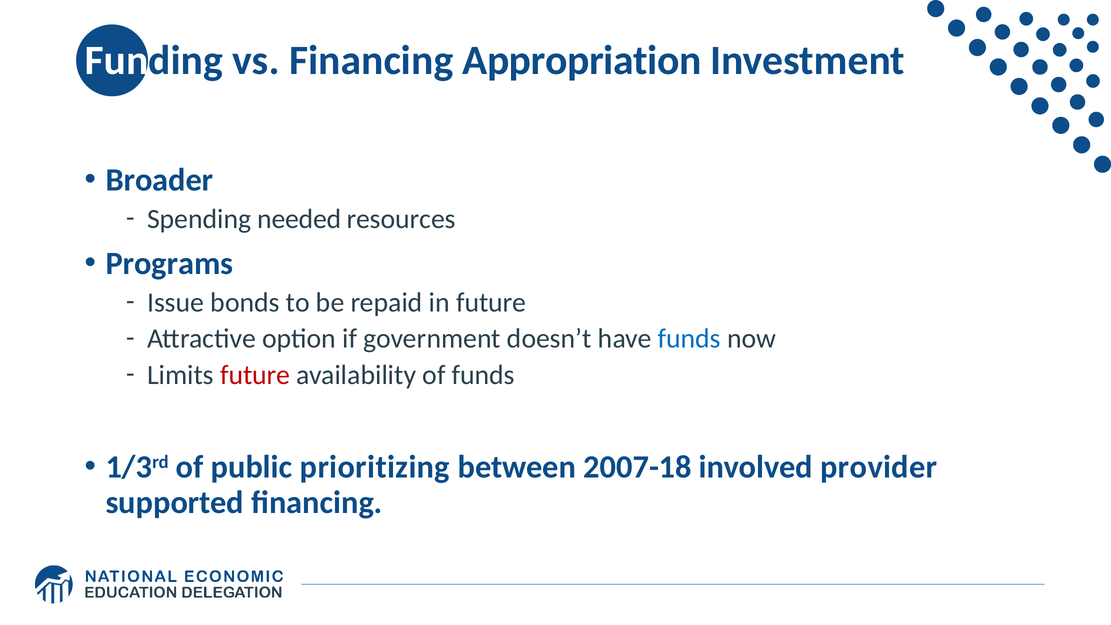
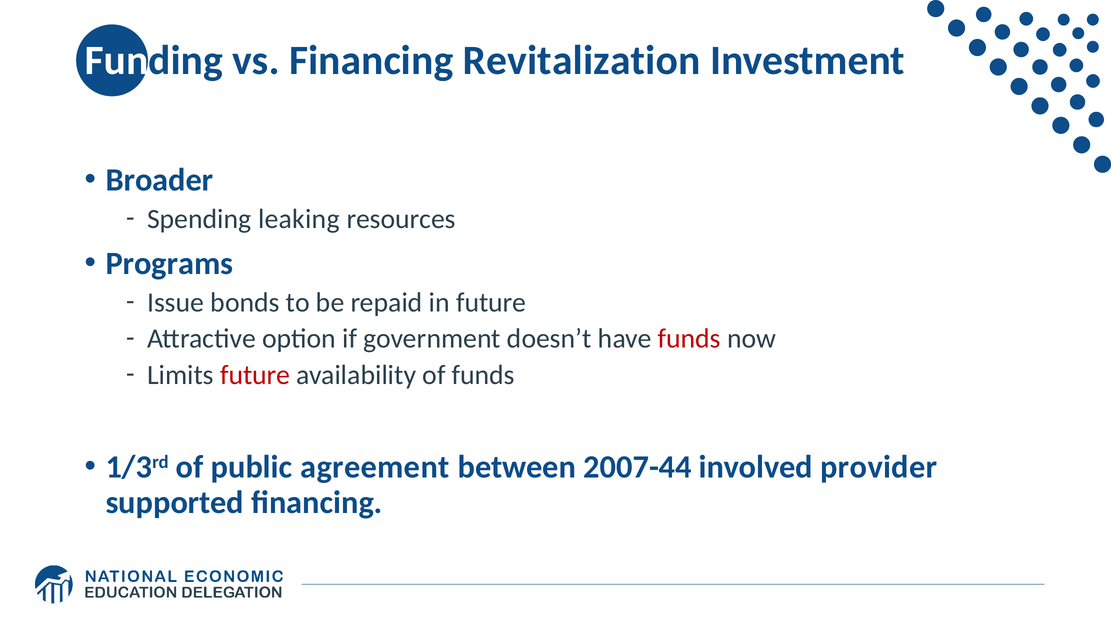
Appropriation: Appropriation -> Revitalization
needed: needed -> leaking
funds at (689, 339) colour: blue -> red
prioritizing: prioritizing -> agreement
2007-18: 2007-18 -> 2007-44
